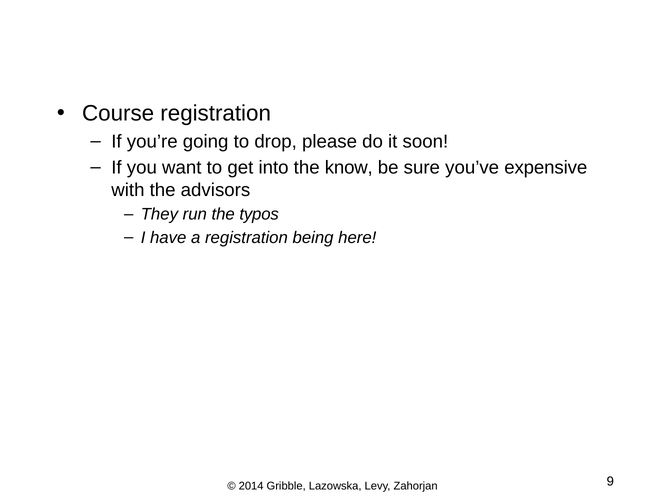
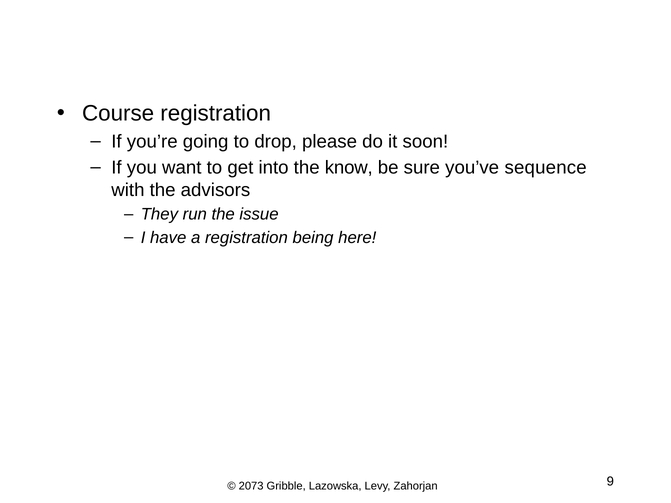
expensive: expensive -> sequence
typos: typos -> issue
2014: 2014 -> 2073
